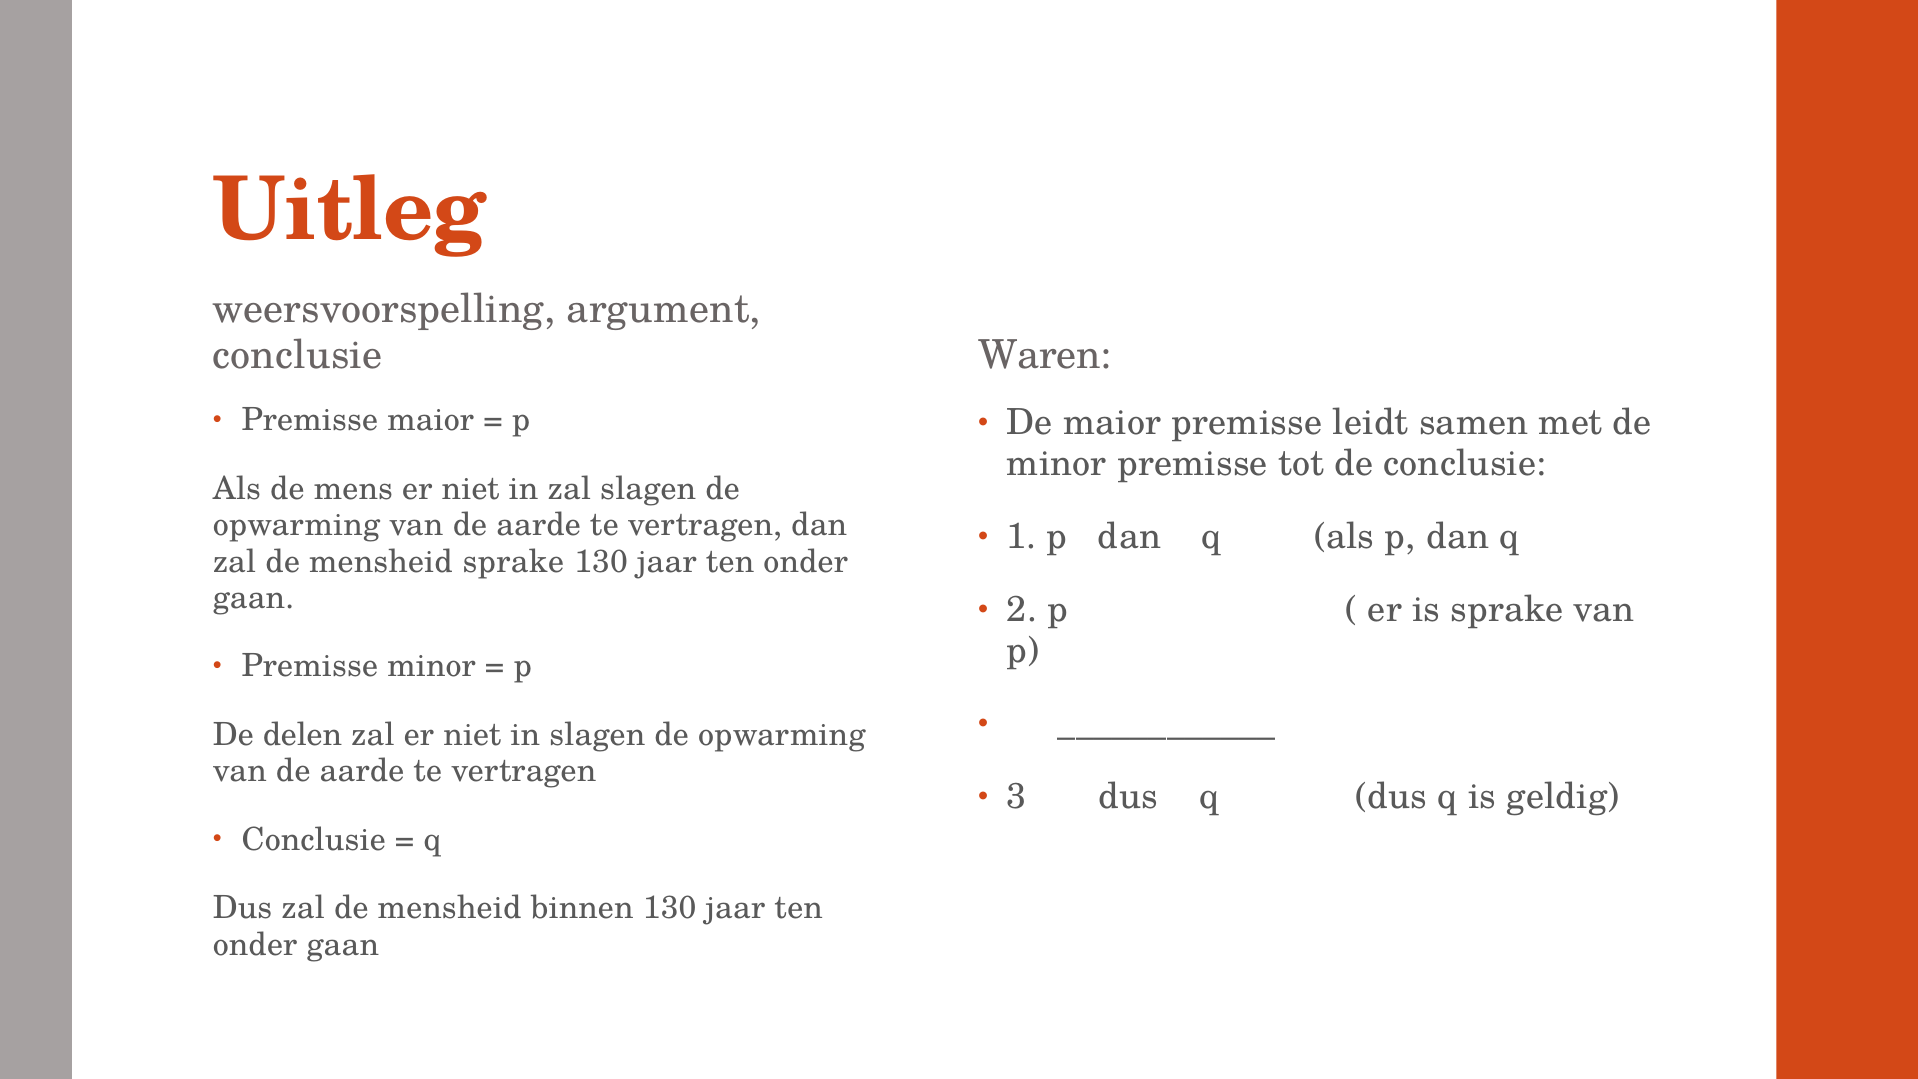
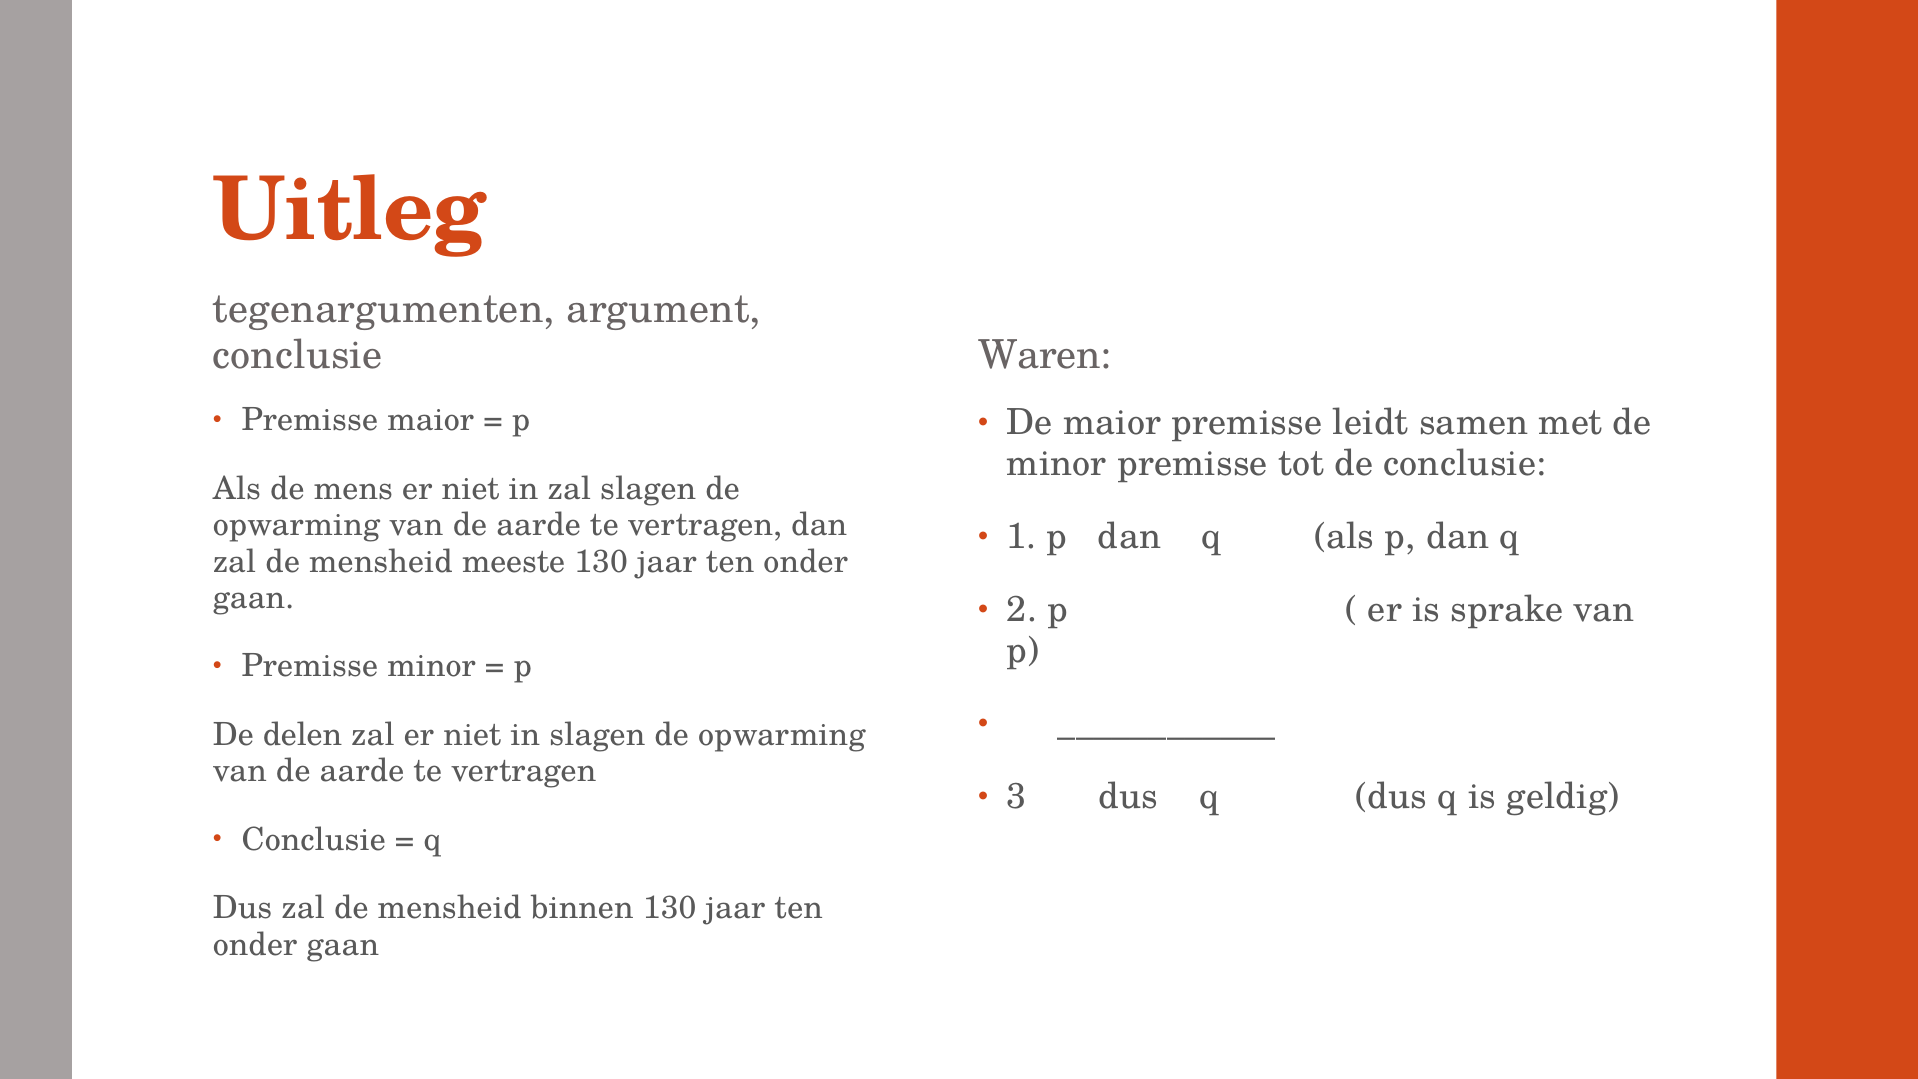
weersvoorspelling: weersvoorspelling -> tegenargumenten
mensheid sprake: sprake -> meeste
